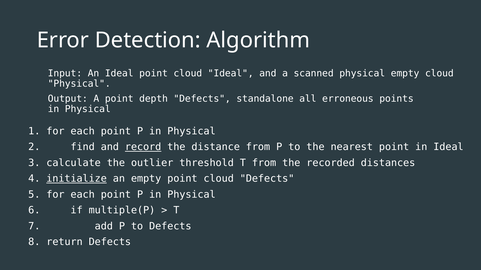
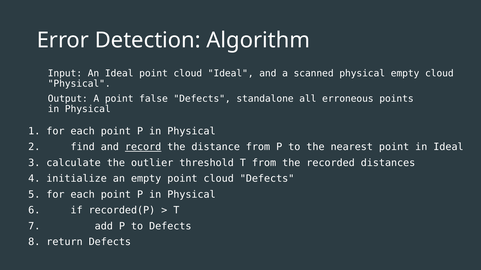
depth: depth -> false
initialize underline: present -> none
multiple(P: multiple(P -> recorded(P
